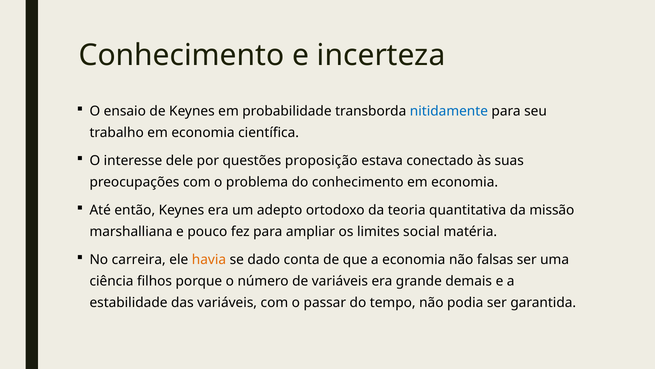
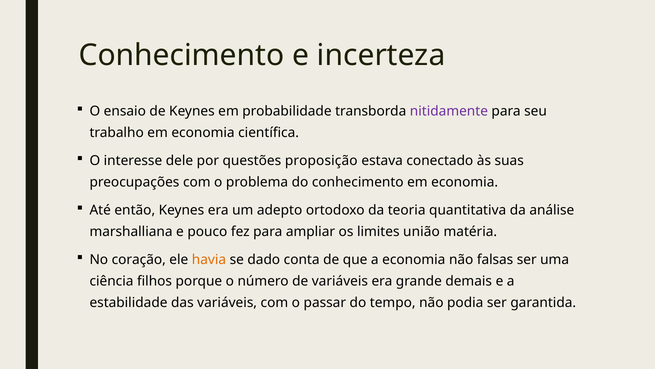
nitidamente colour: blue -> purple
missão: missão -> análise
social: social -> união
carreira: carreira -> coração
